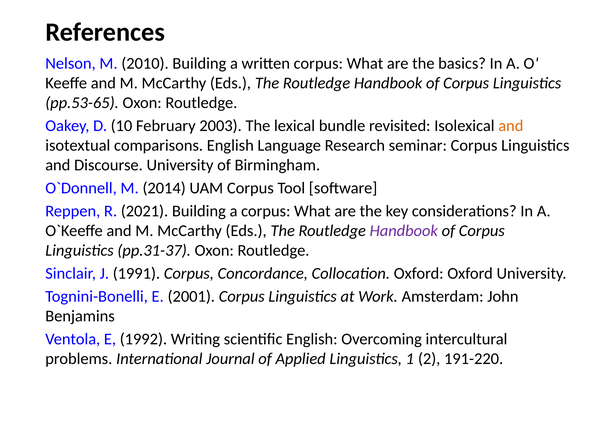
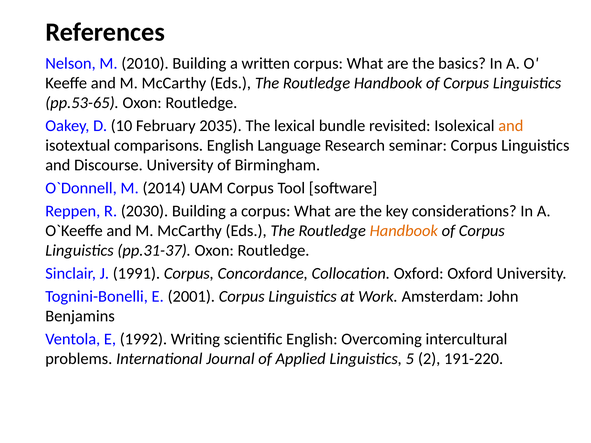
2003: 2003 -> 2035
2021: 2021 -> 2030
Handbook at (404, 231) colour: purple -> orange
1: 1 -> 5
